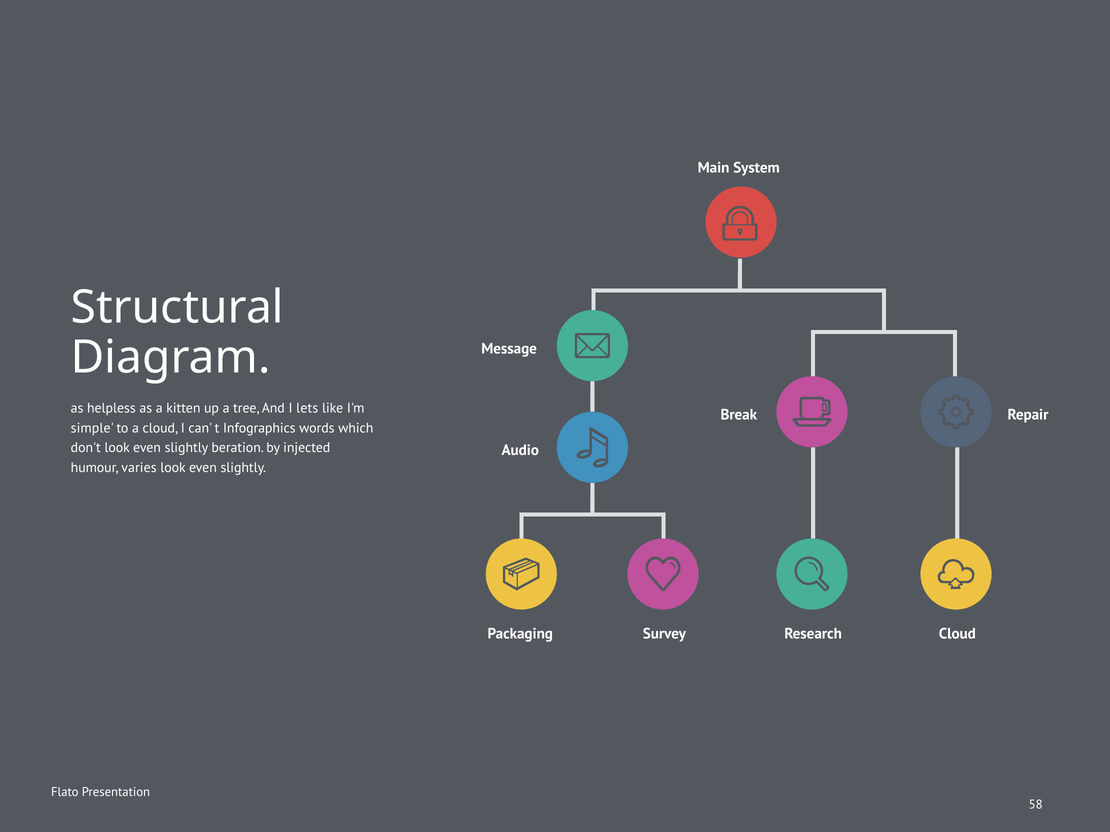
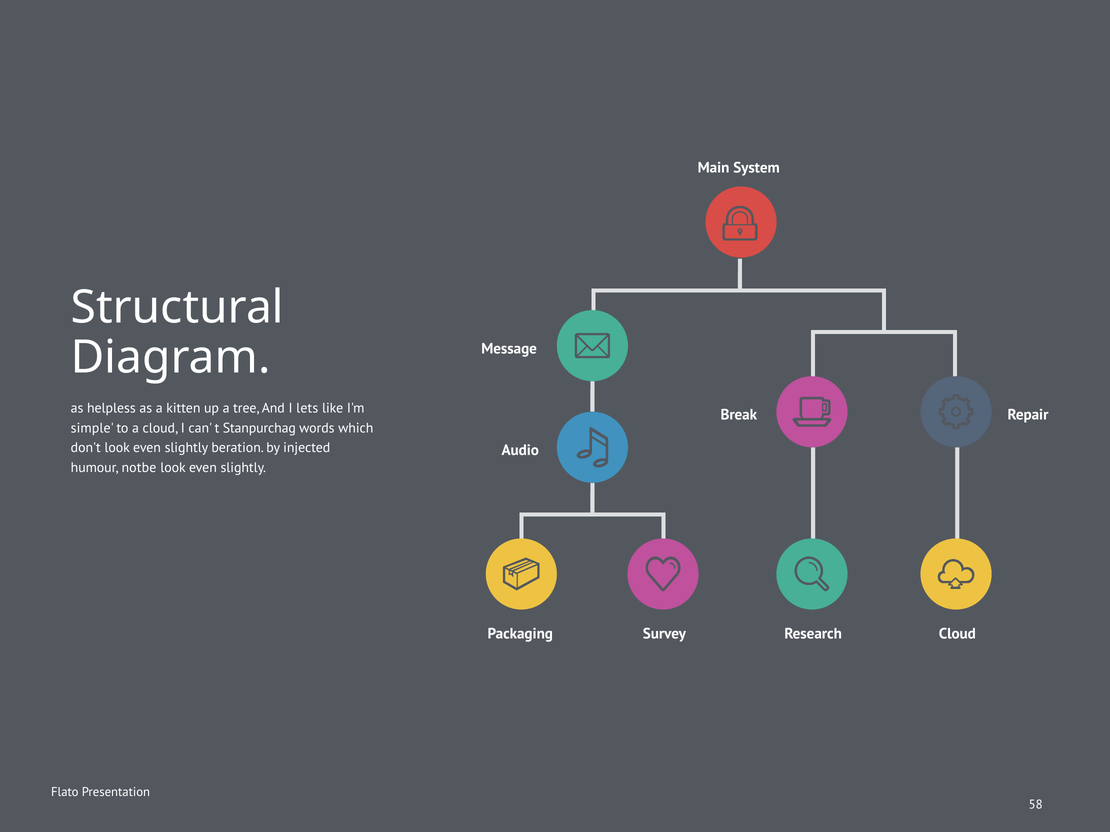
Infographics: Infographics -> Stanpurchag
varies: varies -> notbe
